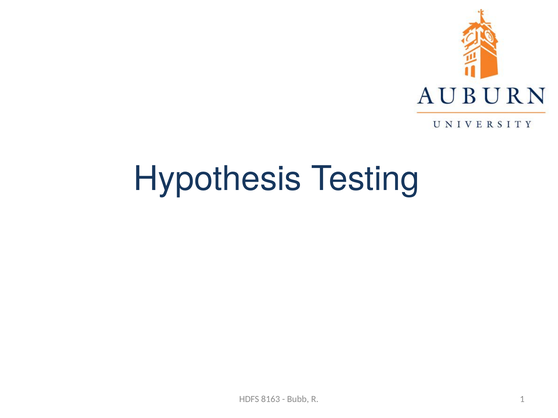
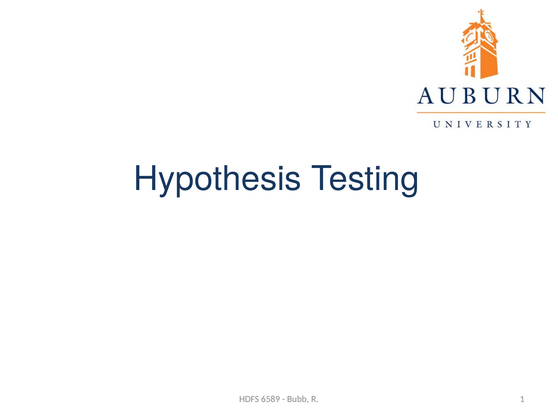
8163: 8163 -> 6589
